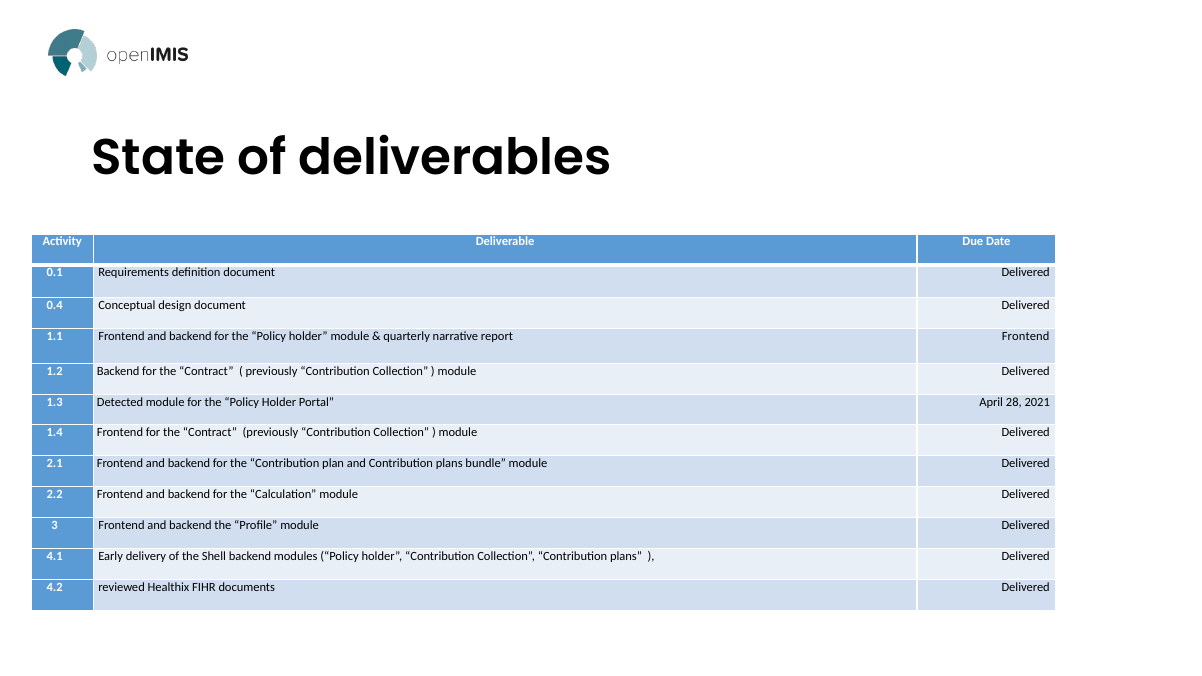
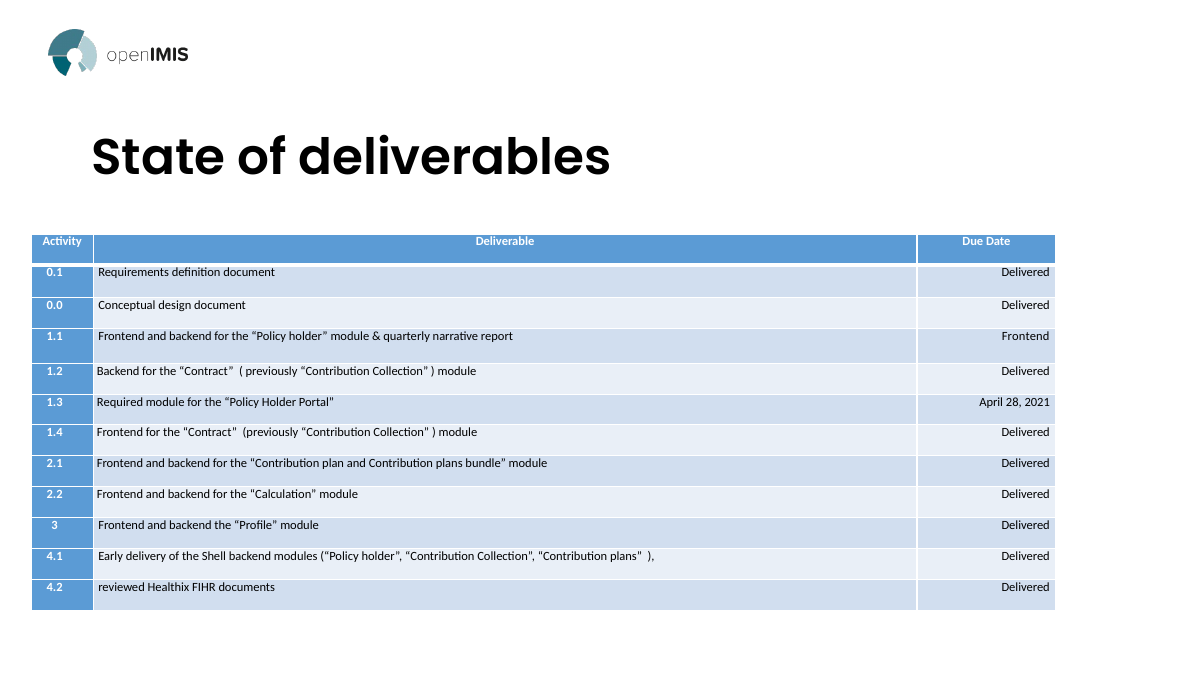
0.4: 0.4 -> 0.0
Detected: Detected -> Required
